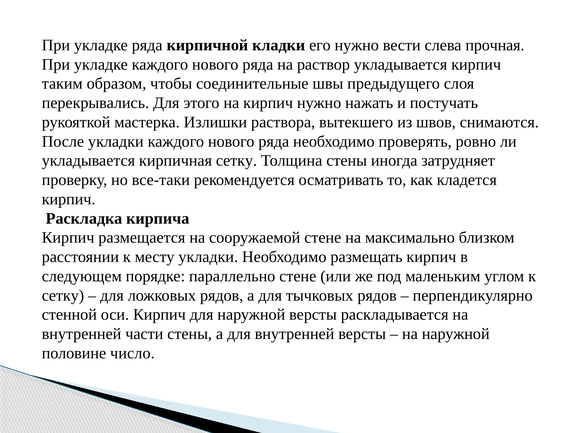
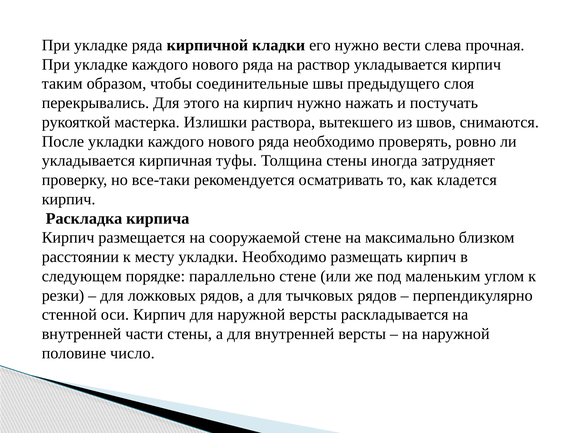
кирпичная сетку: сетку -> туфы
сетку at (63, 296): сетку -> резки
